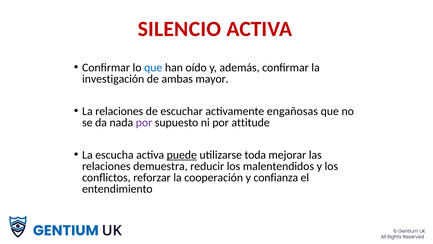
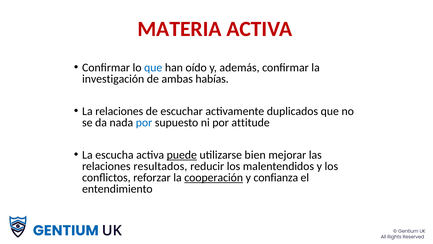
SILENCIO: SILENCIO -> MATERIA
mayor: mayor -> habías
engañosas: engañosas -> duplicados
por at (144, 122) colour: purple -> blue
toda: toda -> bien
demuestra: demuestra -> resultados
cooperación underline: none -> present
